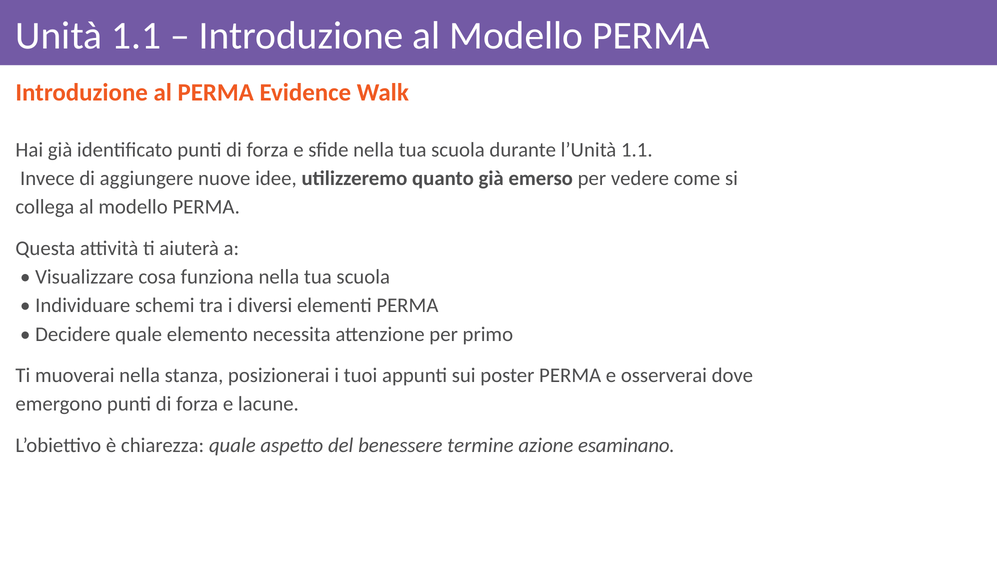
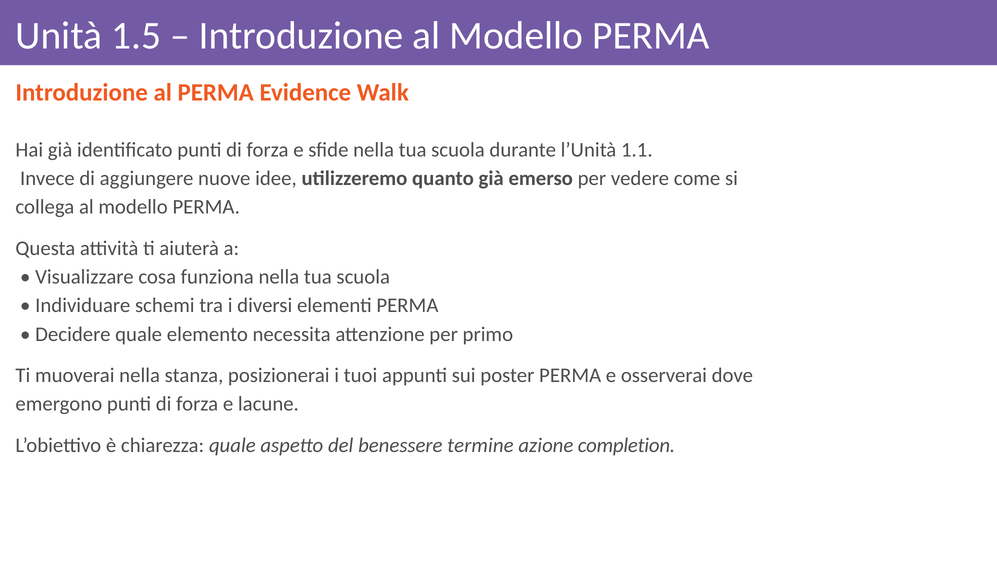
Unità 1.1: 1.1 -> 1.5
esaminano: esaminano -> completion
